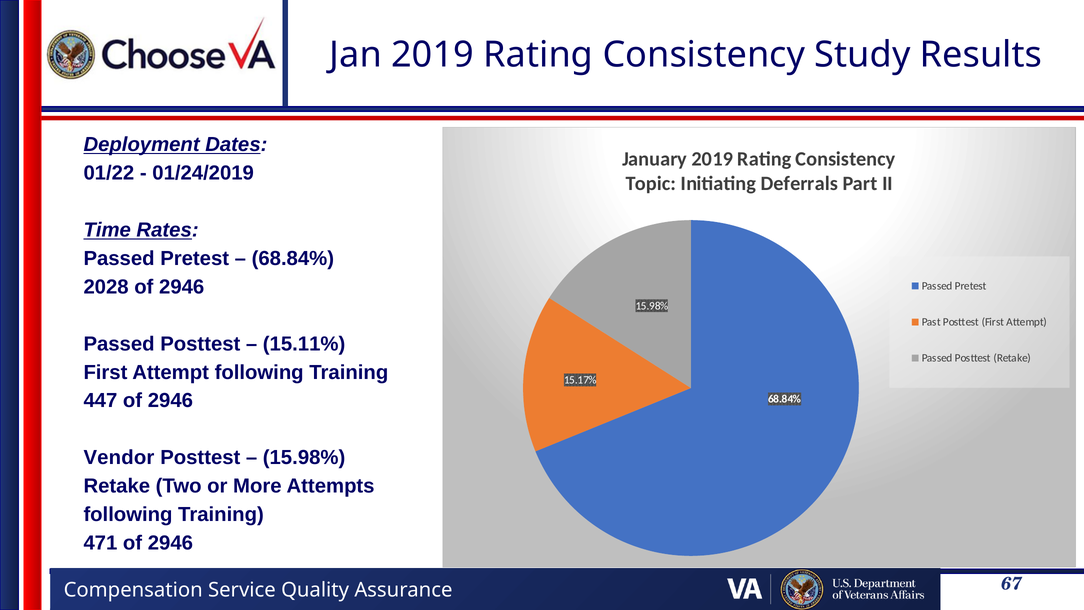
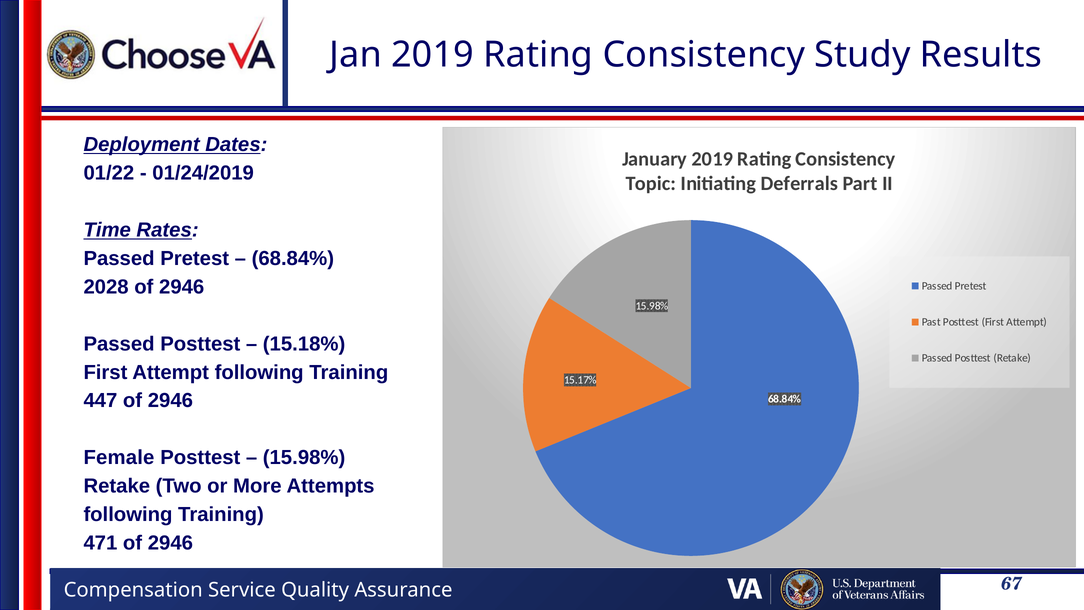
15.11%: 15.11% -> 15.18%
Vendor: Vendor -> Female
